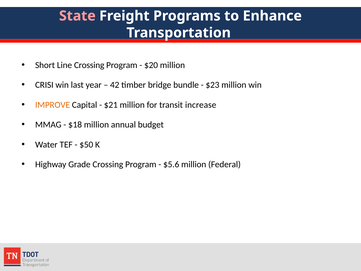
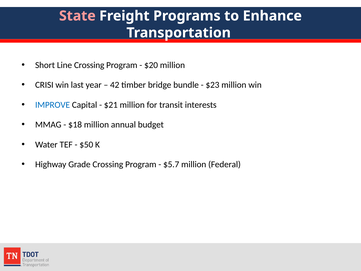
IMPROVE colour: orange -> blue
increase: increase -> interests
$5.6: $5.6 -> $5.7
